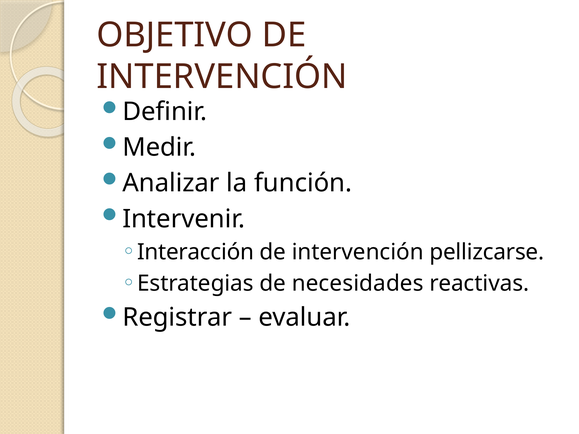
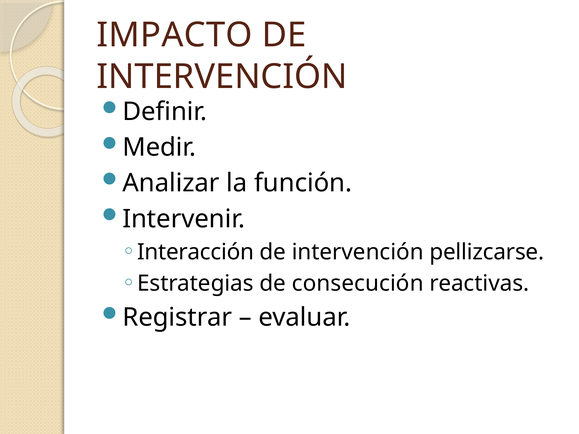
OBJETIVO: OBJETIVO -> IMPACTO
necesidades: necesidades -> consecución
